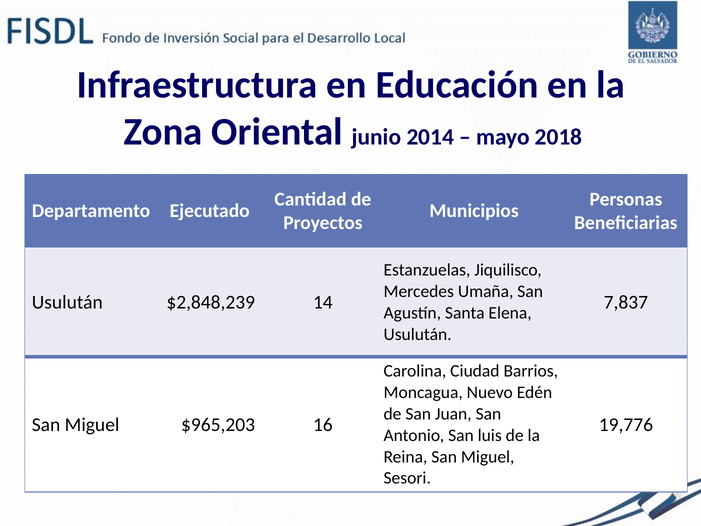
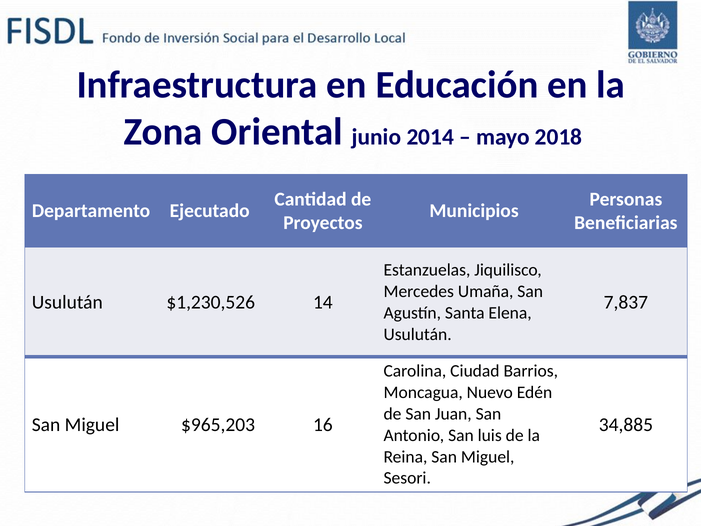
$2,848,239: $2,848,239 -> $1,230,526
19,776: 19,776 -> 34,885
